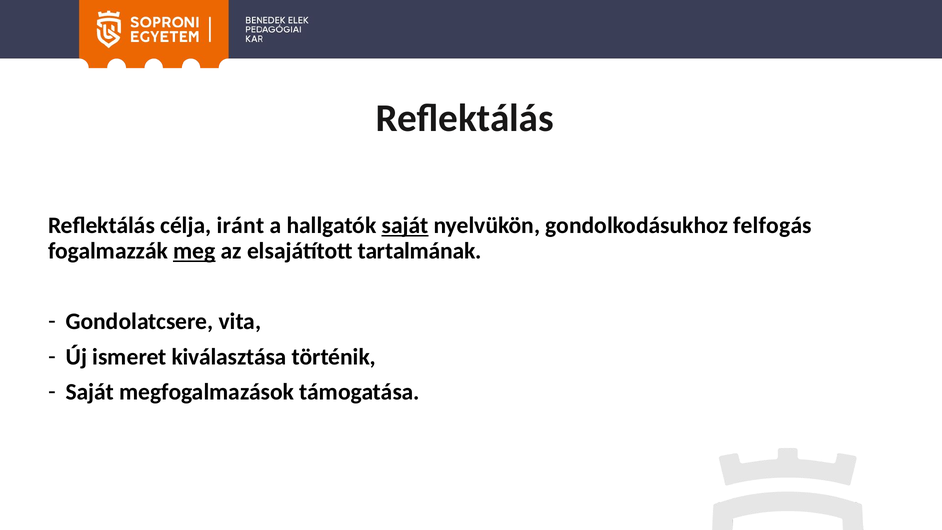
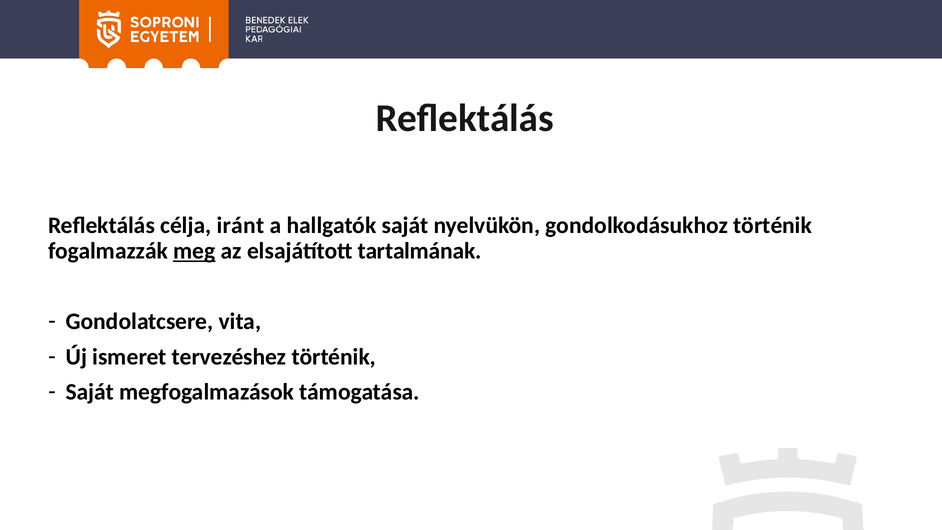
saját at (405, 226) underline: present -> none
gondolkodásukhoz felfogás: felfogás -> történik
kiválasztása: kiválasztása -> tervezéshez
